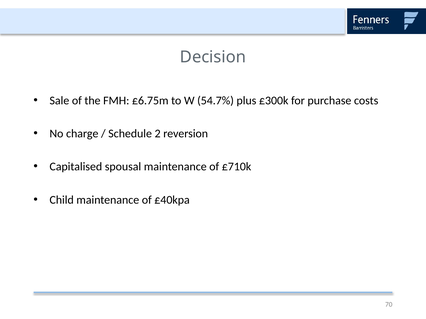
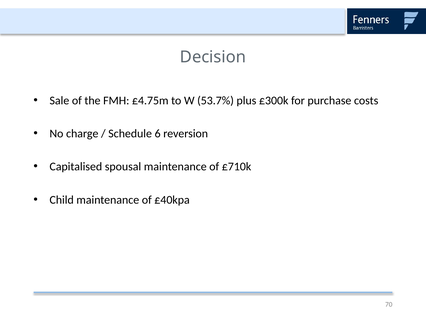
£6.75m: £6.75m -> £4.75m
54.7%: 54.7% -> 53.7%
2: 2 -> 6
